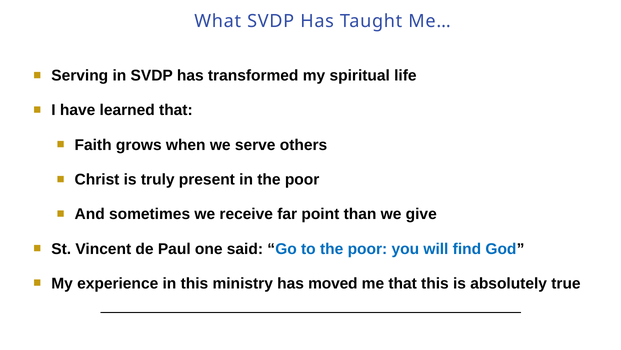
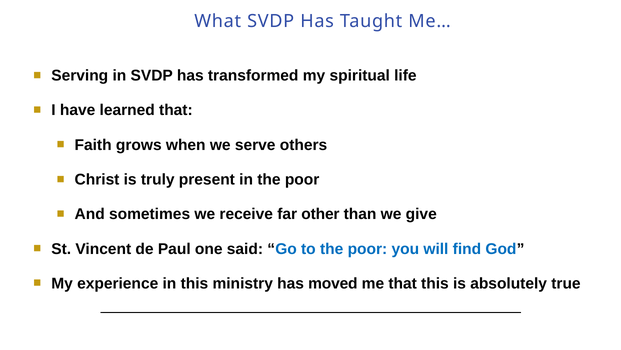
point: point -> other
